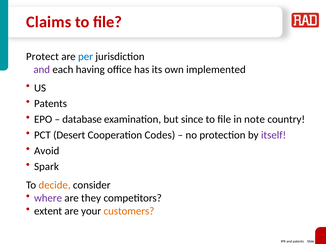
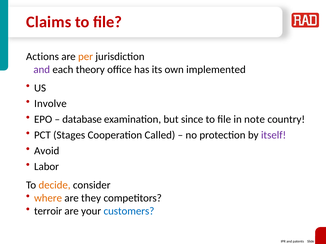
Protect: Protect -> Actions
per colour: blue -> orange
having: having -> theory
Patents at (51, 104): Patents -> Involve
Desert: Desert -> Stages
Codes: Codes -> Called
Spark: Spark -> Labor
where colour: purple -> orange
extent: extent -> terroir
customers colour: orange -> blue
